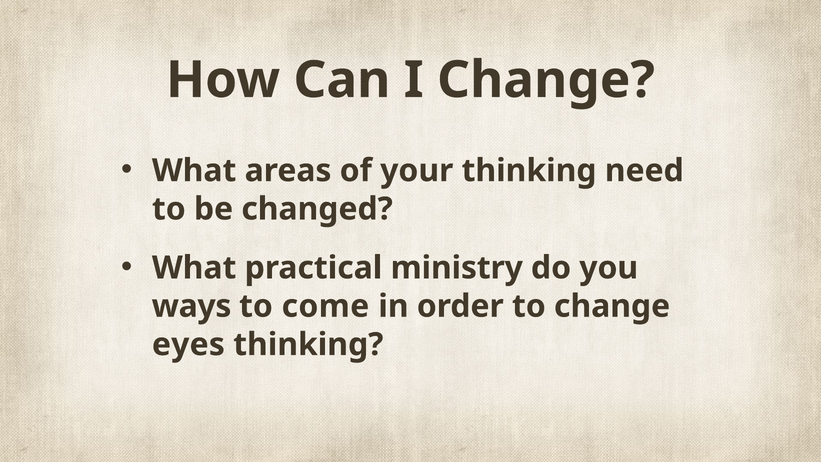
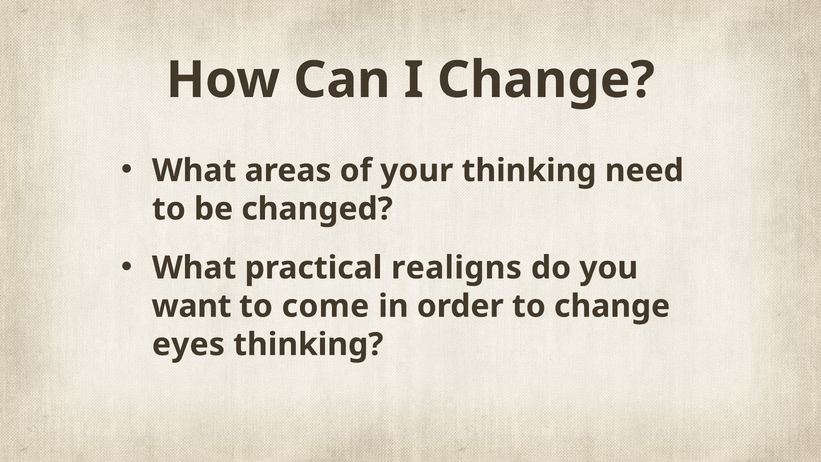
ministry: ministry -> realigns
ways: ways -> want
